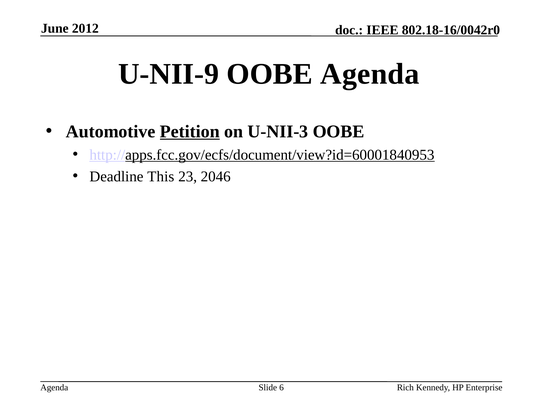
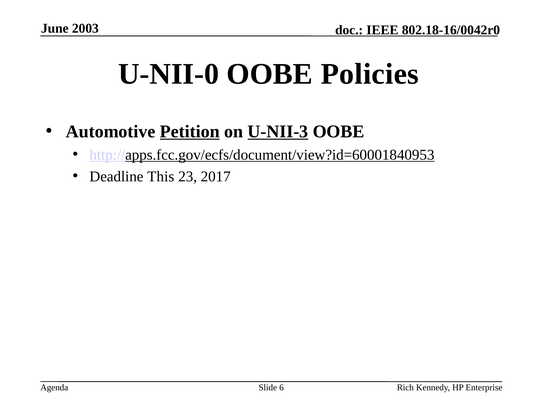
2012: 2012 -> 2003
U-NII-9: U-NII-9 -> U-NII-0
OOBE Agenda: Agenda -> Policies
U-NII-3 underline: none -> present
2046: 2046 -> 2017
